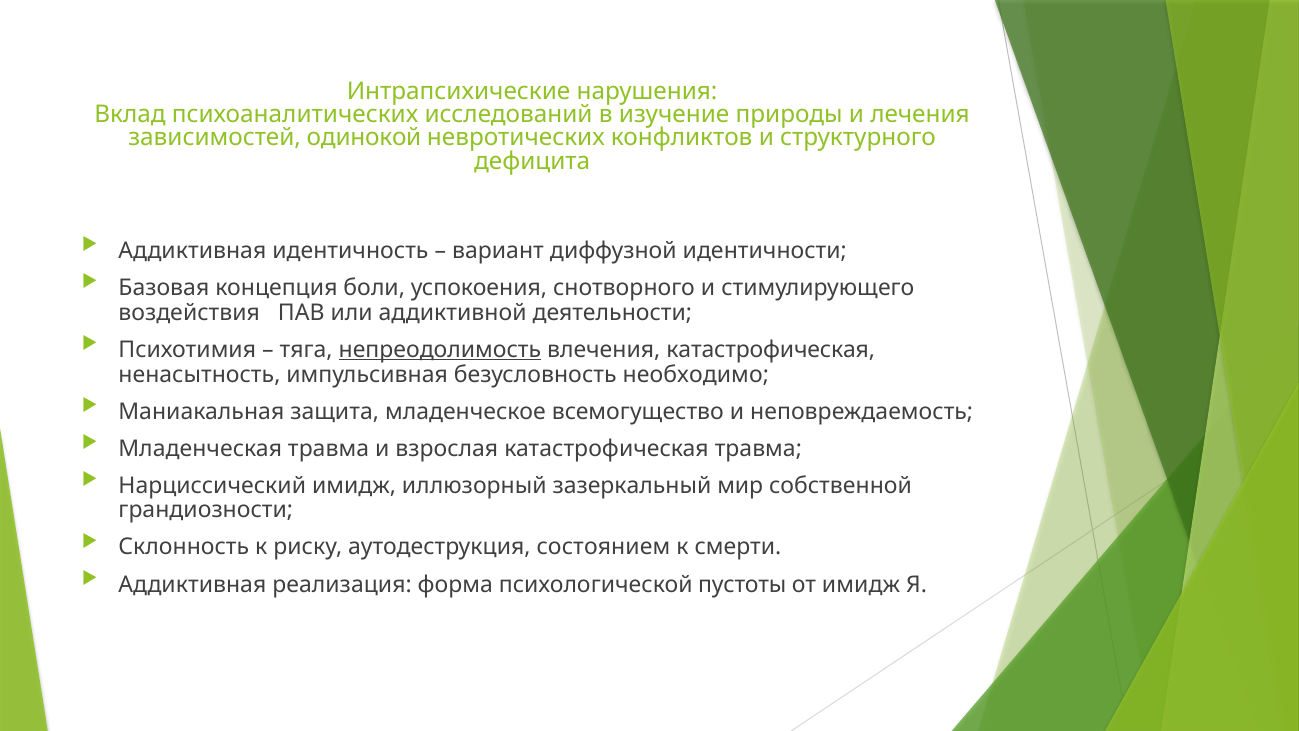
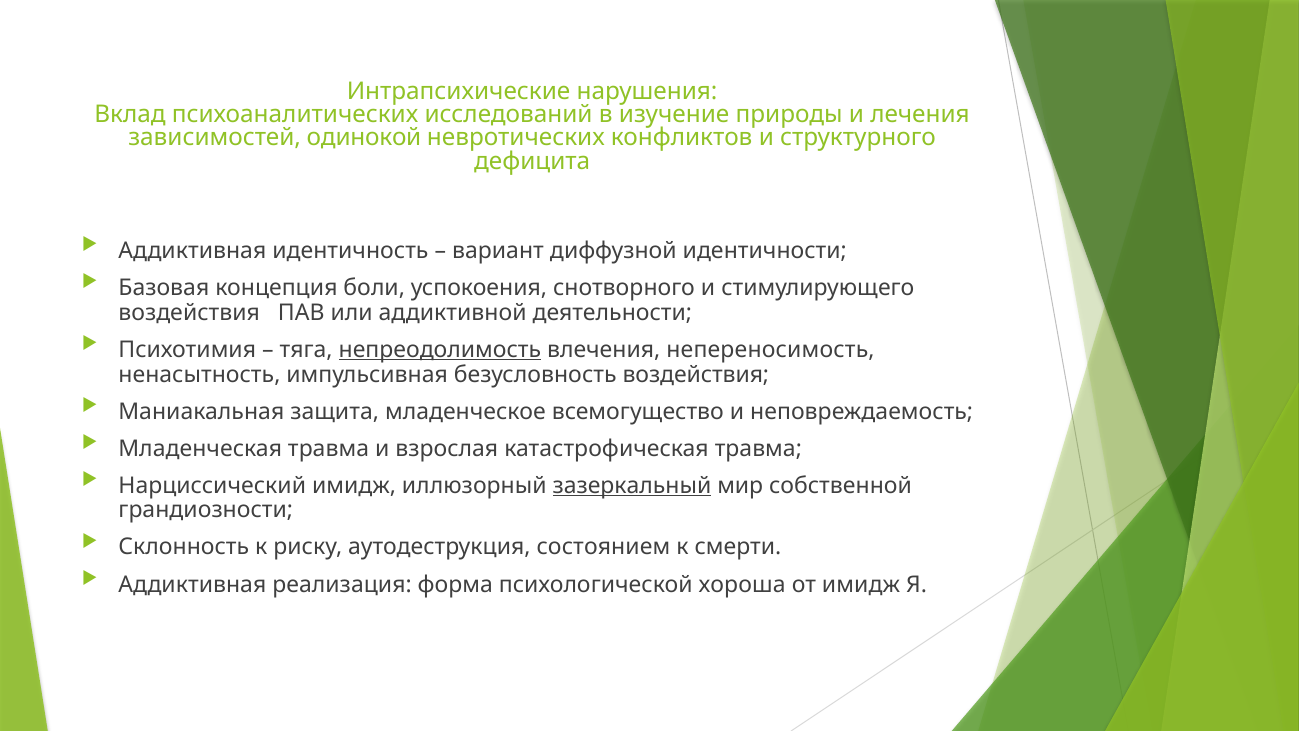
влечения катастрофическая: катастрофическая -> непереносимость
безусловность необходимо: необходимо -> воздействия
зазеркальный underline: none -> present
пустоты: пустоты -> хороша
